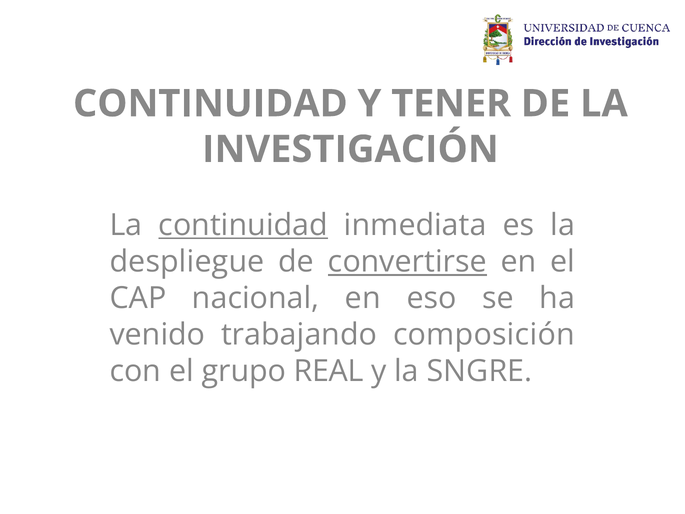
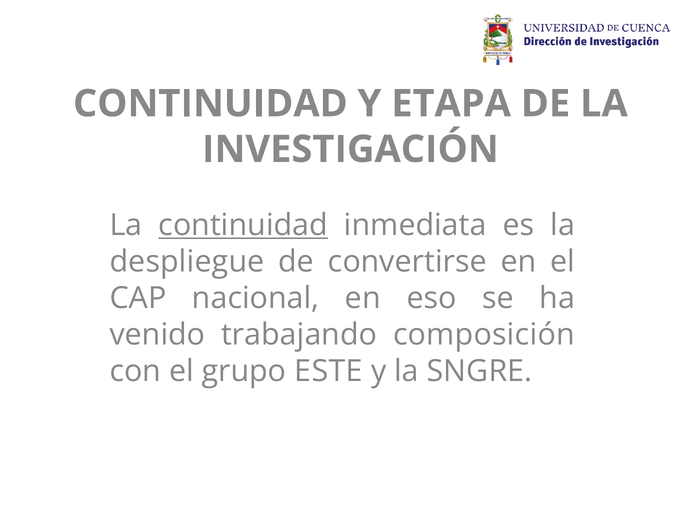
TENER: TENER -> ETAPA
convertirse underline: present -> none
REAL: REAL -> ESTE
